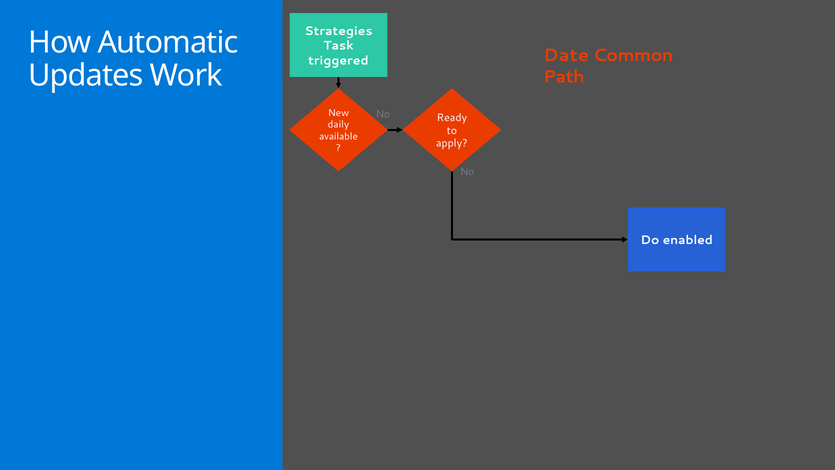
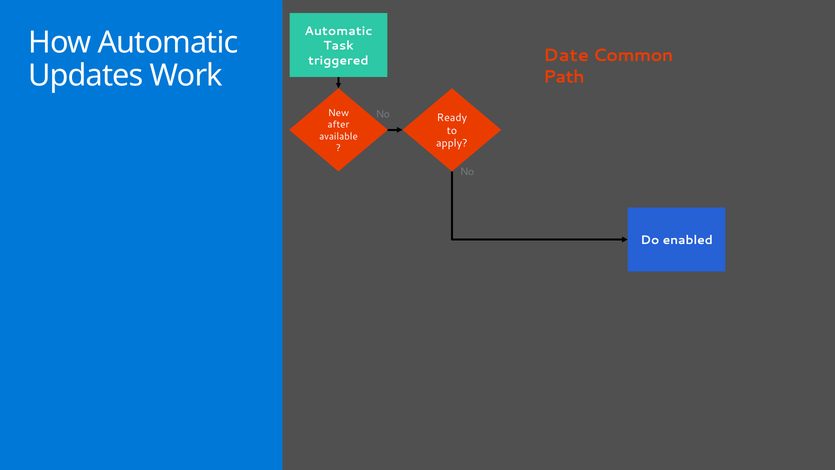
Strategies at (338, 31): Strategies -> Automatic
daily: daily -> after
